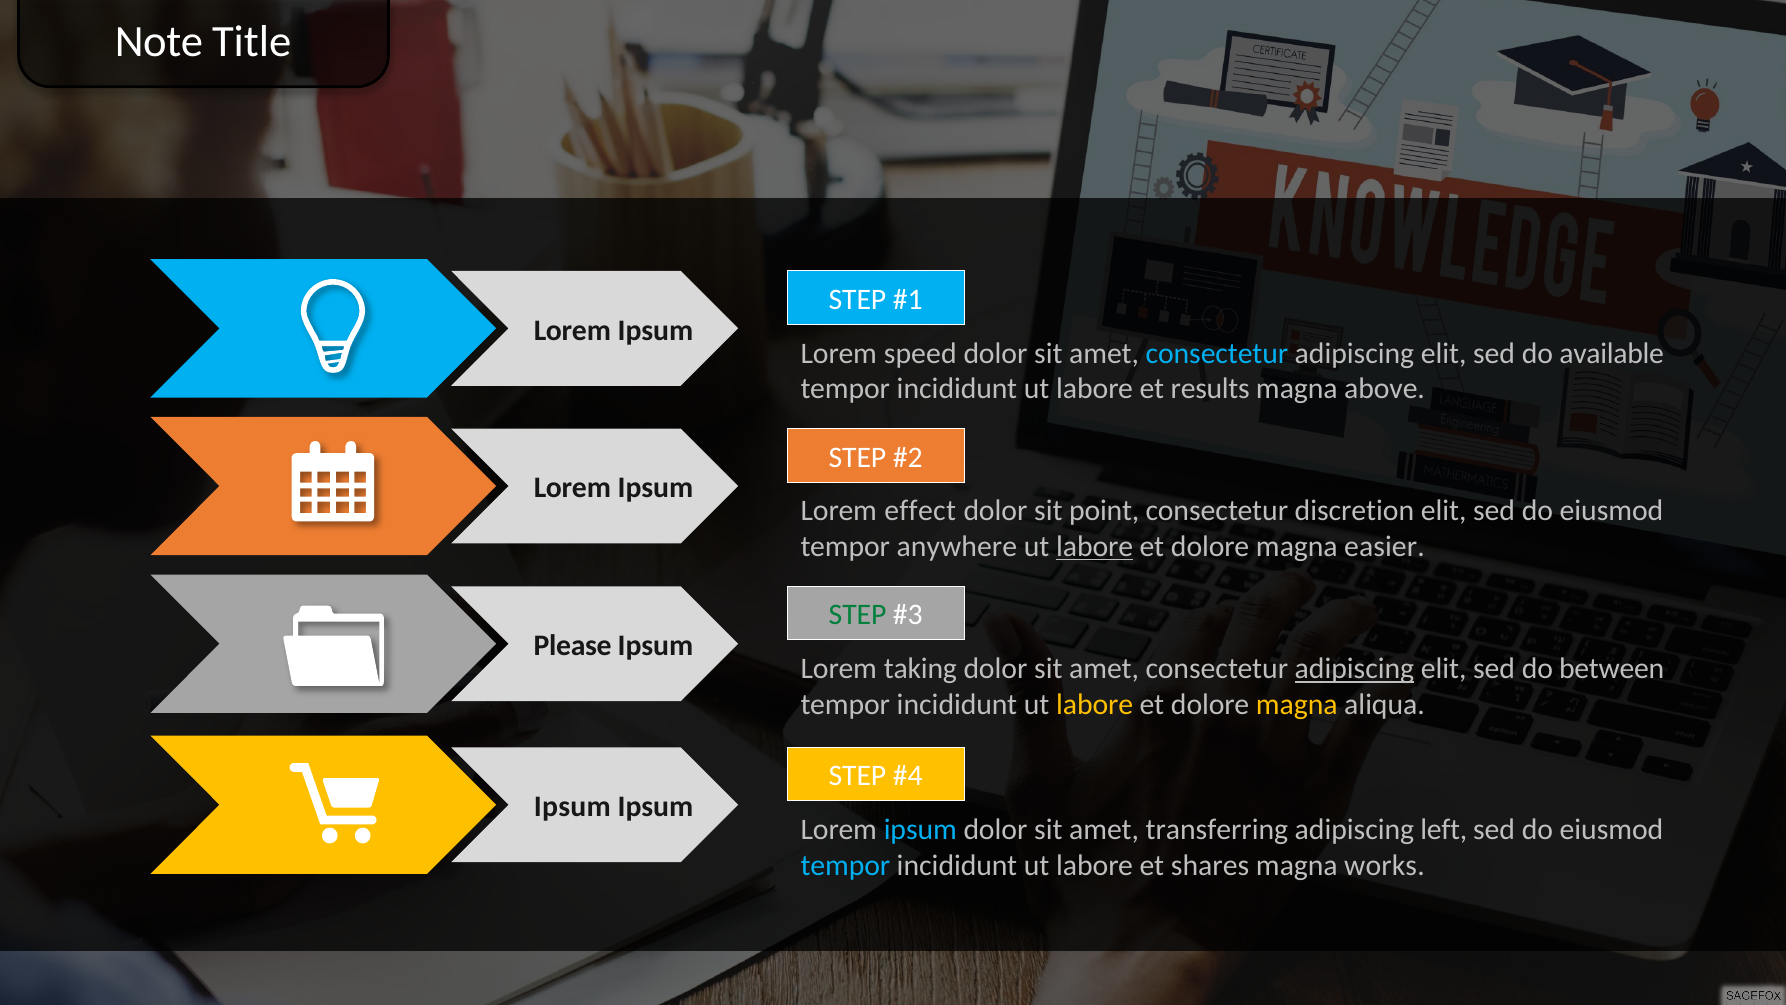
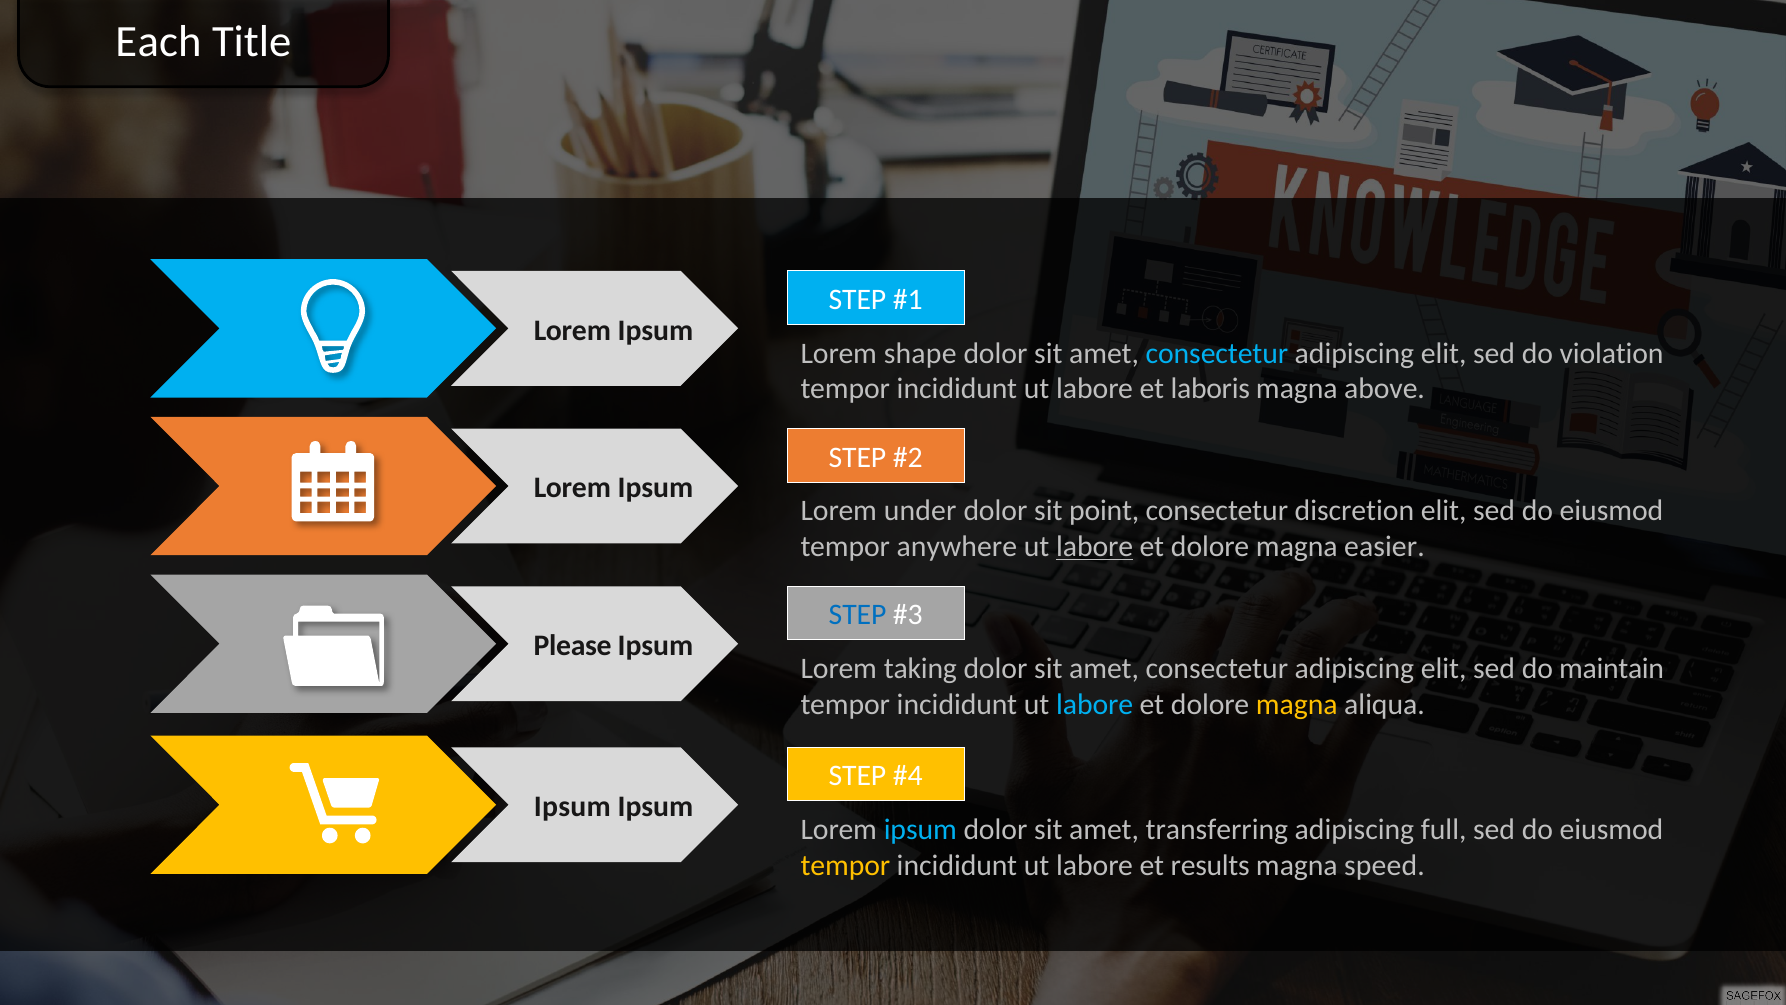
Note: Note -> Each
speed: speed -> shape
available: available -> violation
results: results -> laboris
effect: effect -> under
STEP at (858, 615) colour: green -> blue
adipiscing at (1354, 669) underline: present -> none
between: between -> maintain
labore at (1095, 704) colour: yellow -> light blue
left: left -> full
tempor at (845, 865) colour: light blue -> yellow
shares: shares -> results
works: works -> speed
